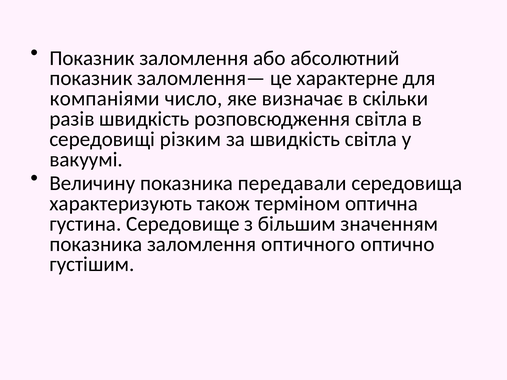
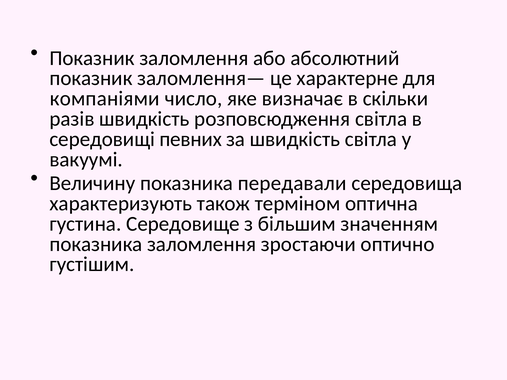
різким: різким -> певних
оптичного: оптичного -> зростаючи
